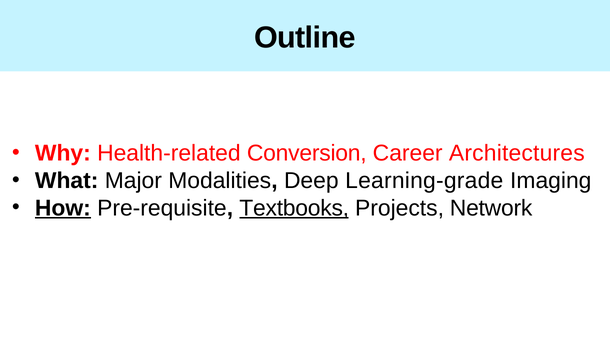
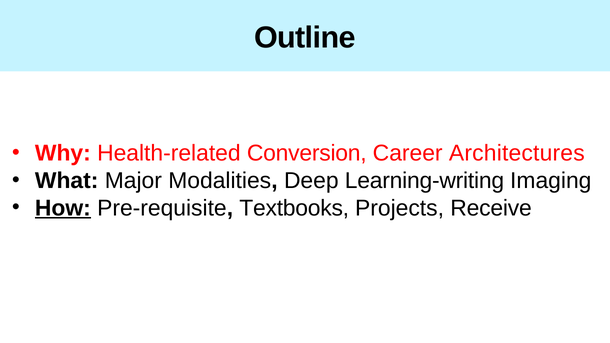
Learning-grade: Learning-grade -> Learning-writing
Textbooks underline: present -> none
Network: Network -> Receive
